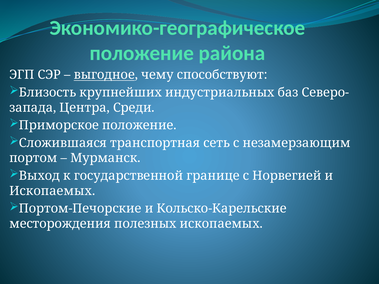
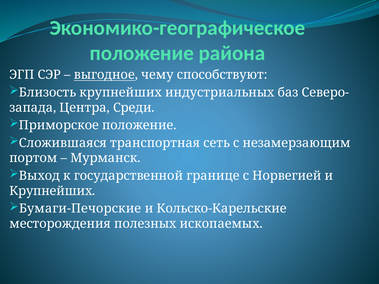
Ископаемых at (52, 191): Ископаемых -> Крупнейших
Портом-Печорские: Портом-Печорские -> Бумаги-Печорские
